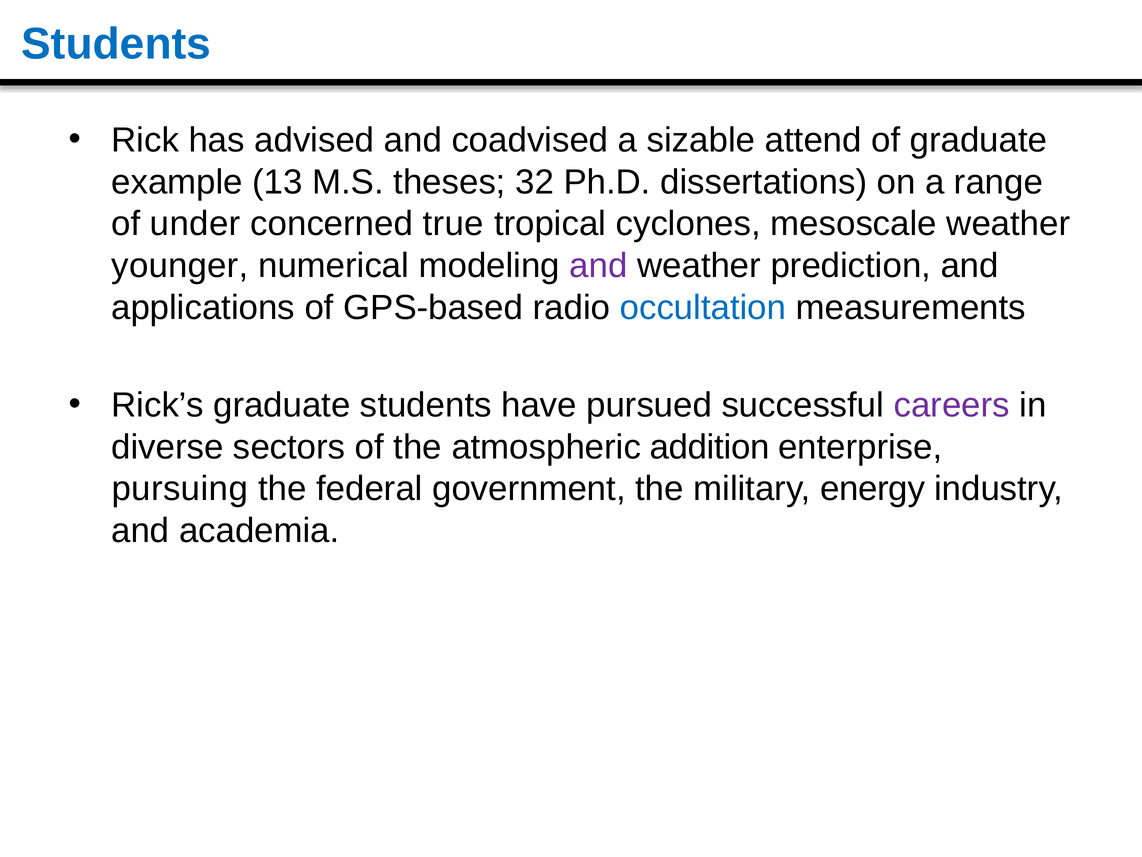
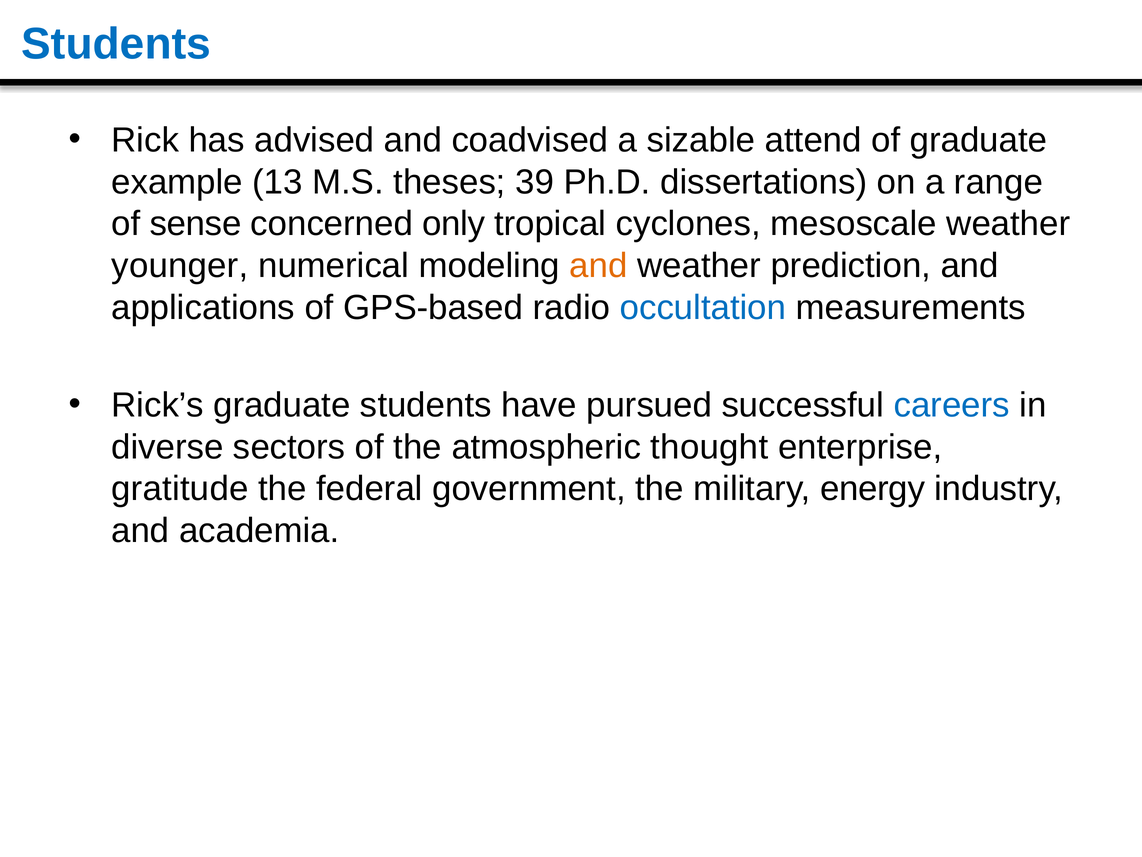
32: 32 -> 39
under: under -> sense
true: true -> only
and at (598, 266) colour: purple -> orange
careers colour: purple -> blue
addition: addition -> thought
pursuing: pursuing -> gratitude
